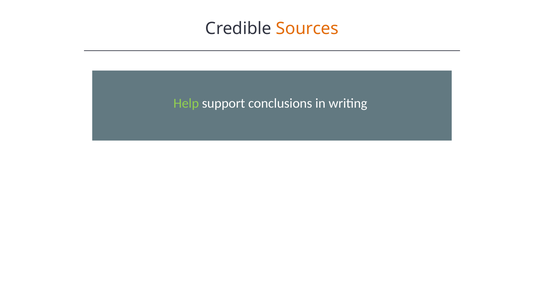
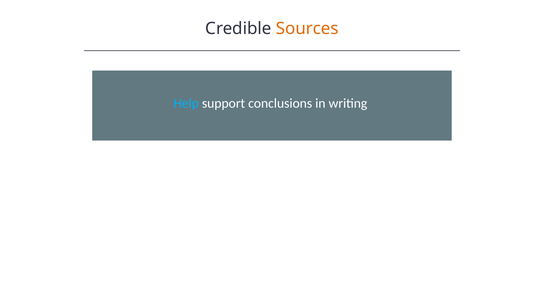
Help colour: light green -> light blue
